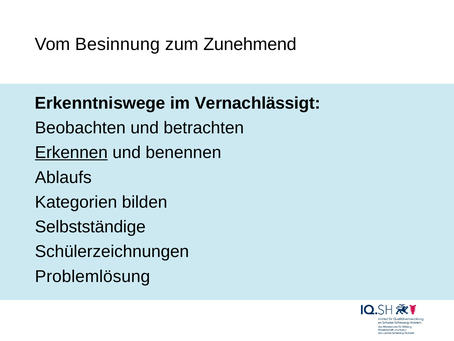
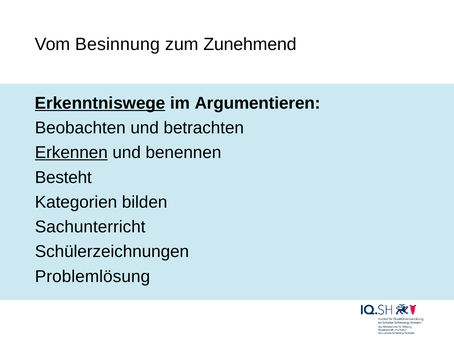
Erkenntniswege underline: none -> present
Vernachlässigt: Vernachlässigt -> Argumentieren
Ablaufs: Ablaufs -> Besteht
Selbstständige: Selbstständige -> Sachunterricht
